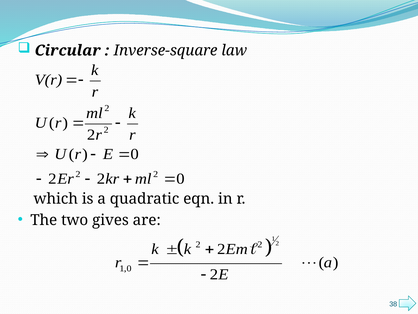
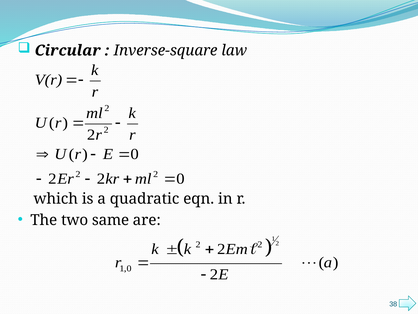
gives: gives -> same
